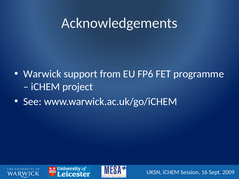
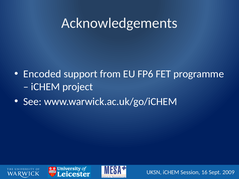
Warwick: Warwick -> Encoded
